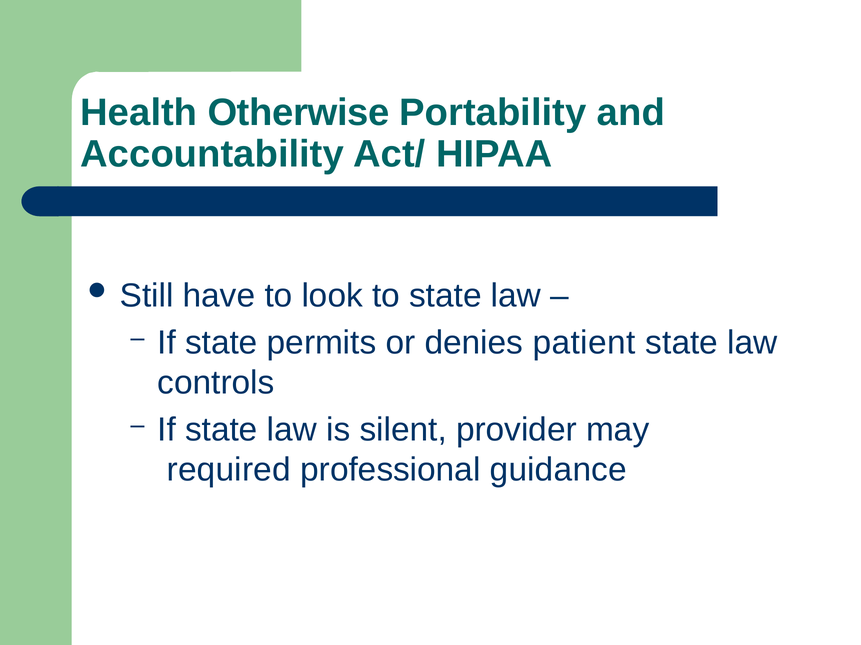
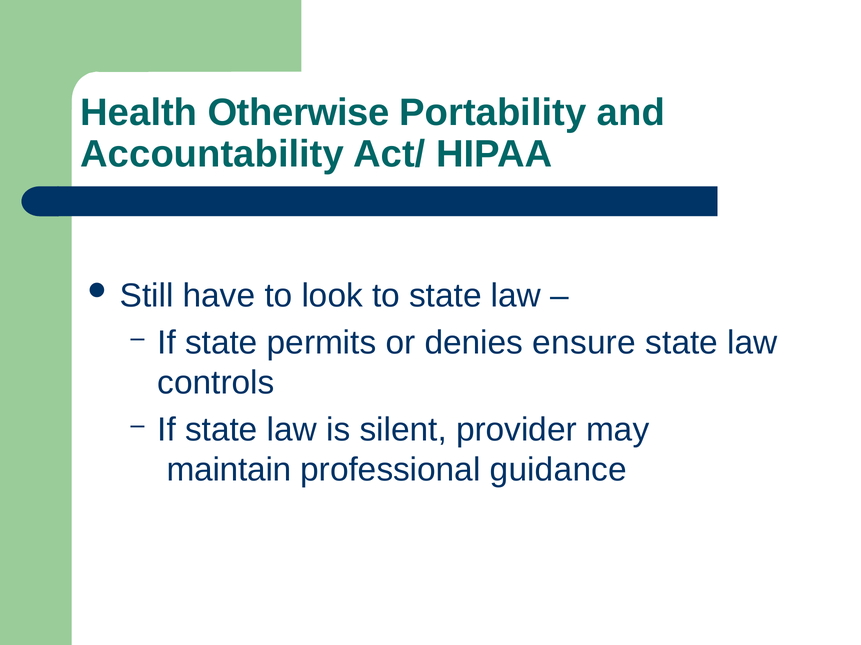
patient: patient -> ensure
required: required -> maintain
